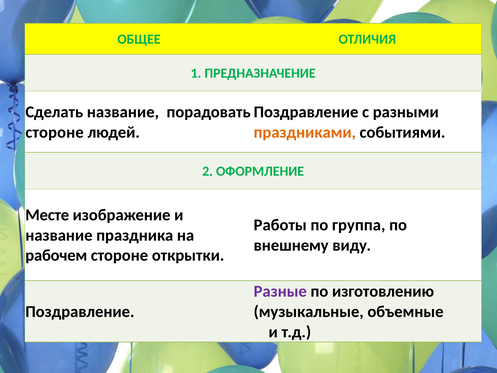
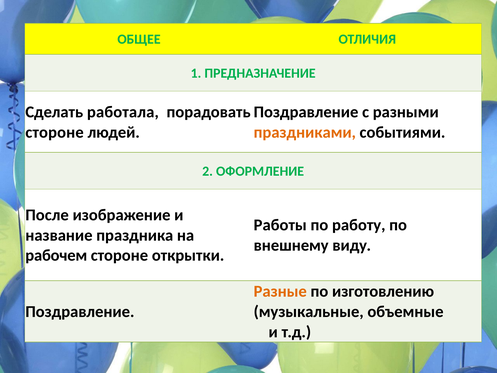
Сделать название: название -> работала
Месте: Месте -> После
группа: группа -> работу
Разные colour: purple -> orange
